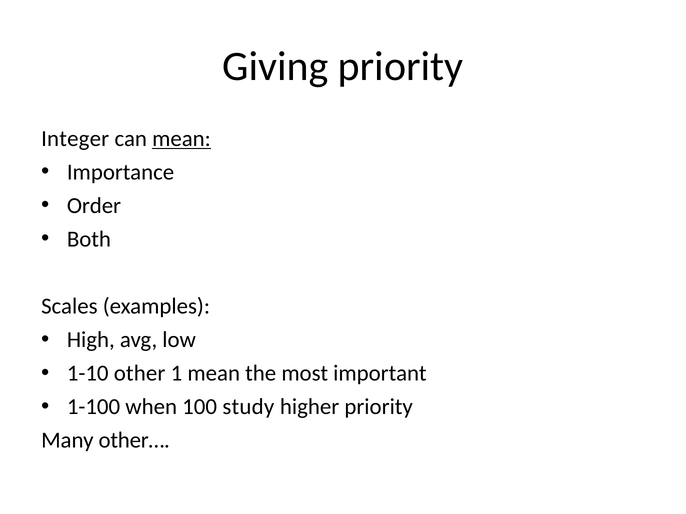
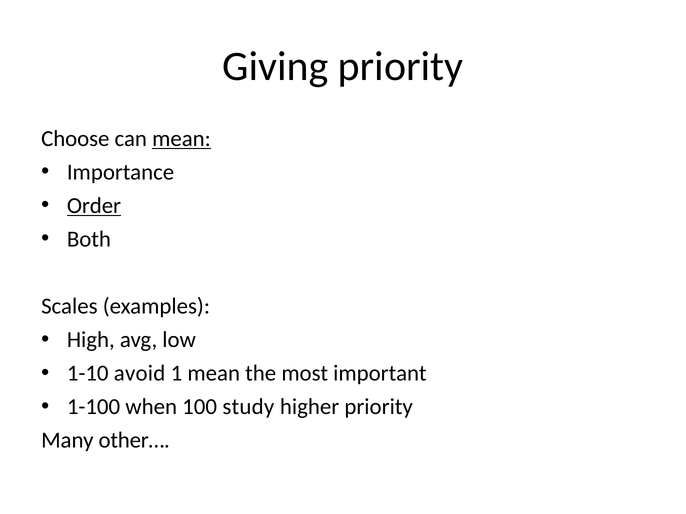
Integer: Integer -> Choose
Order underline: none -> present
other: other -> avoid
